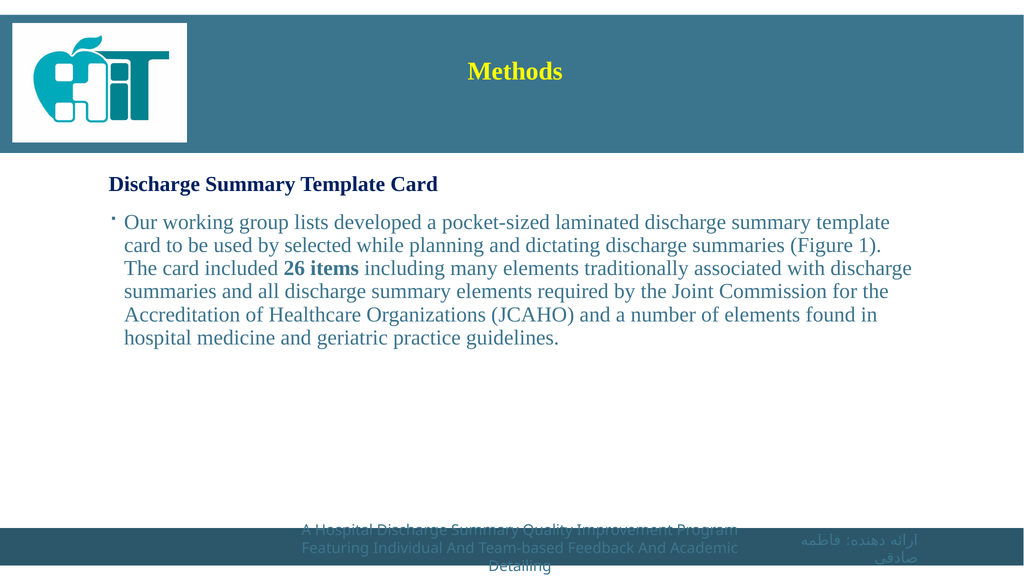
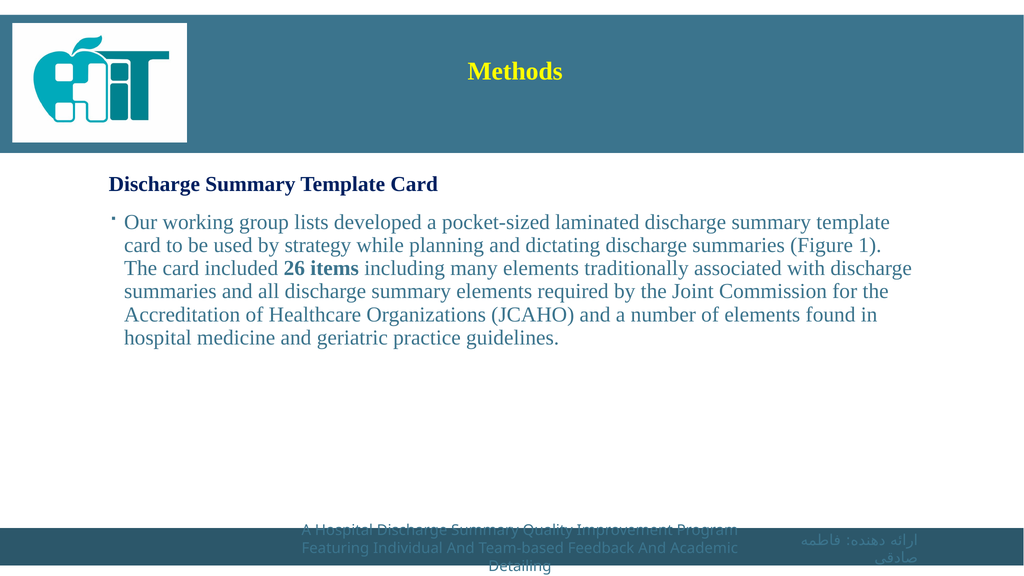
selected: selected -> strategy
